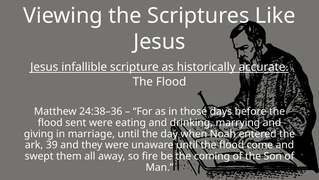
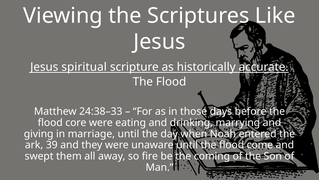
infallible: infallible -> spiritual
24:38–36: 24:38–36 -> 24:38–33
sent: sent -> core
